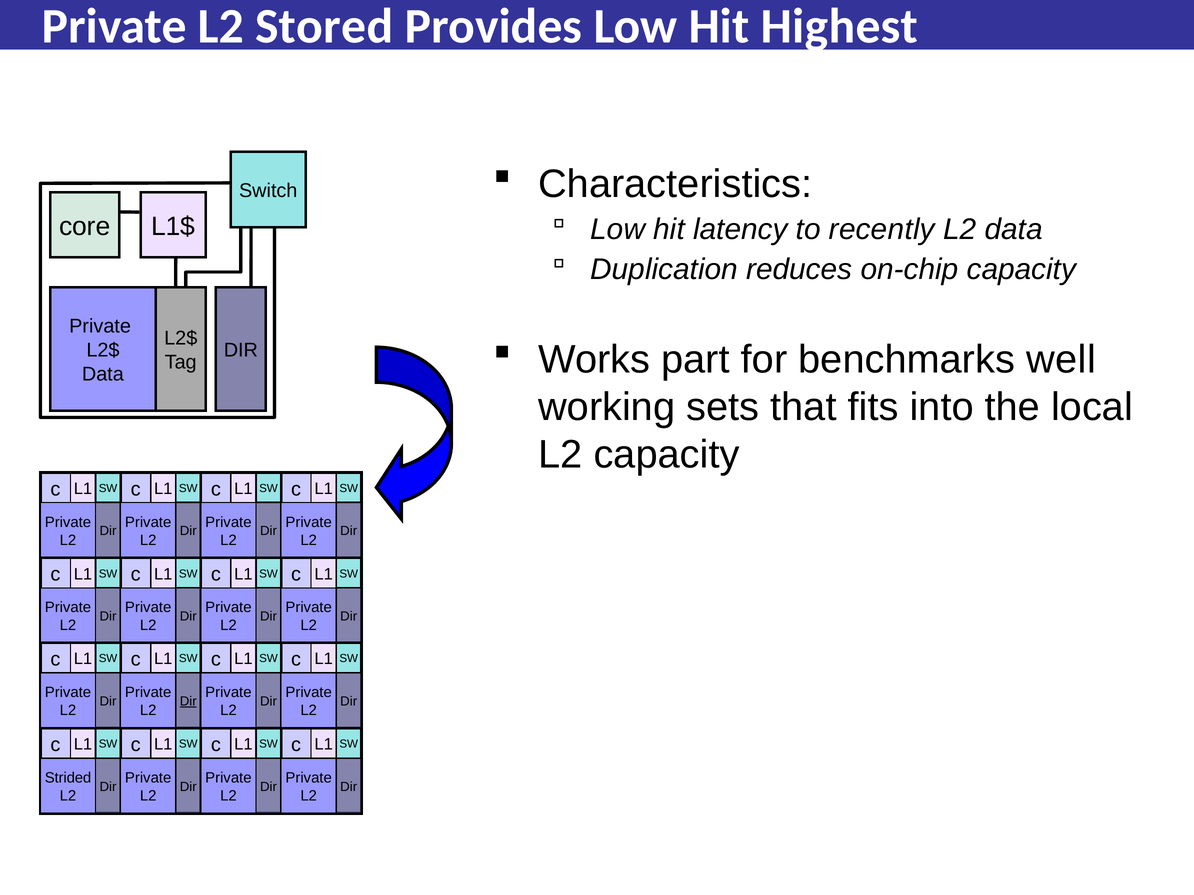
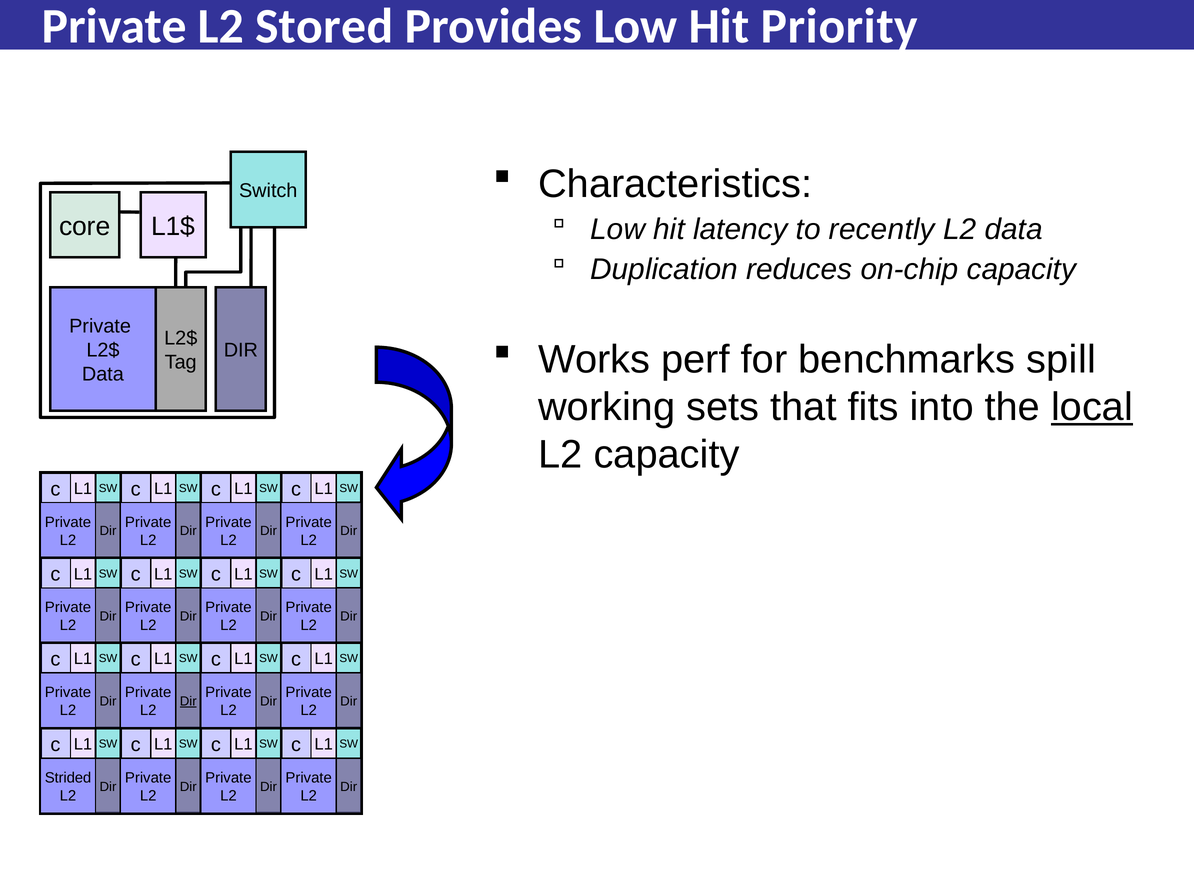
Highest: Highest -> Priority
part: part -> perf
well: well -> spill
local underline: none -> present
